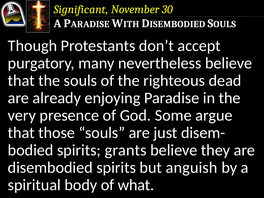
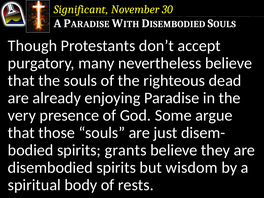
anguish: anguish -> wisdom
what: what -> rests
